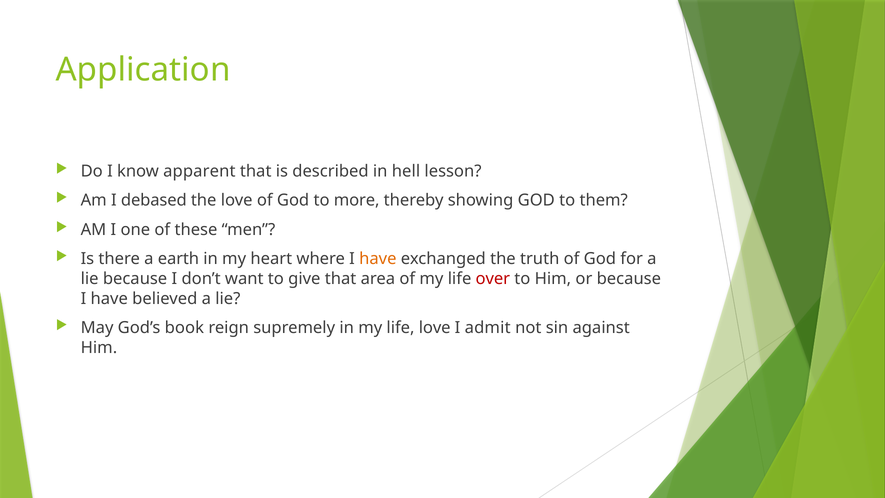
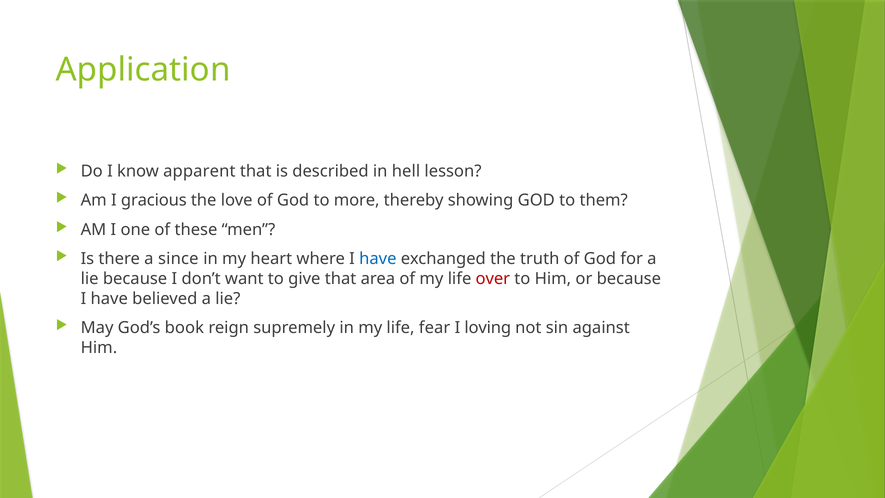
debased: debased -> gracious
earth: earth -> since
have at (378, 259) colour: orange -> blue
life love: love -> fear
admit: admit -> loving
